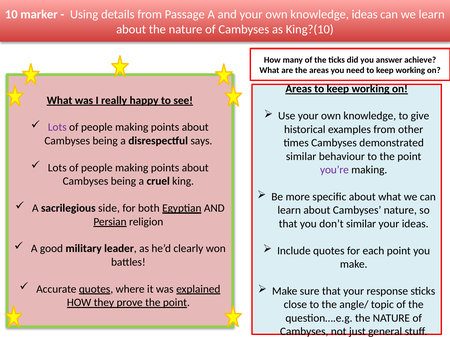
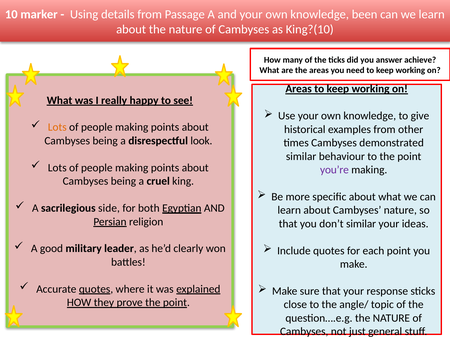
knowledge ideas: ideas -> been
Lots at (57, 127) colour: purple -> orange
says: says -> look
